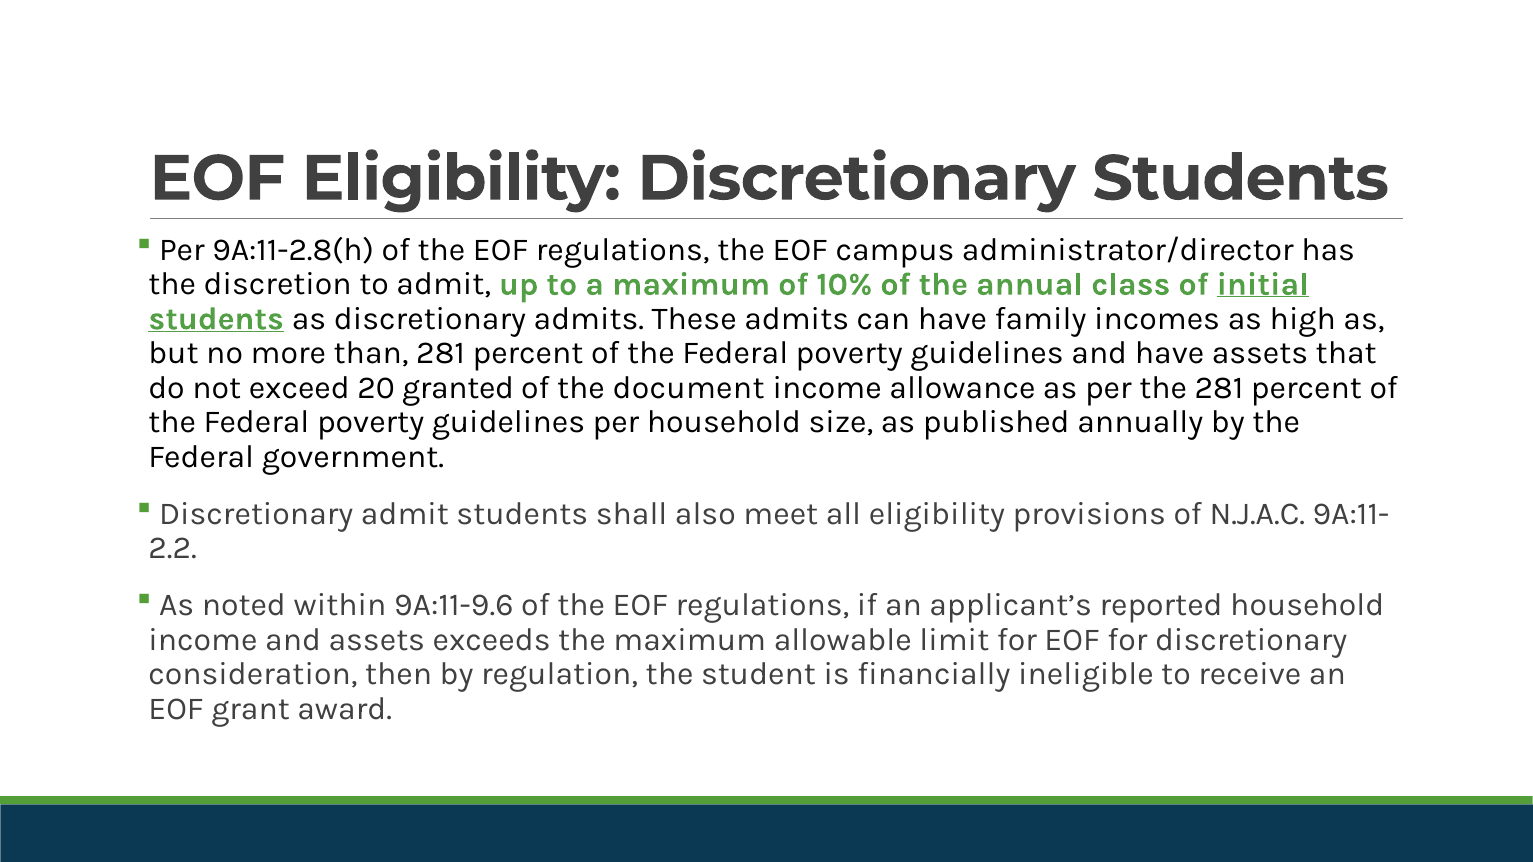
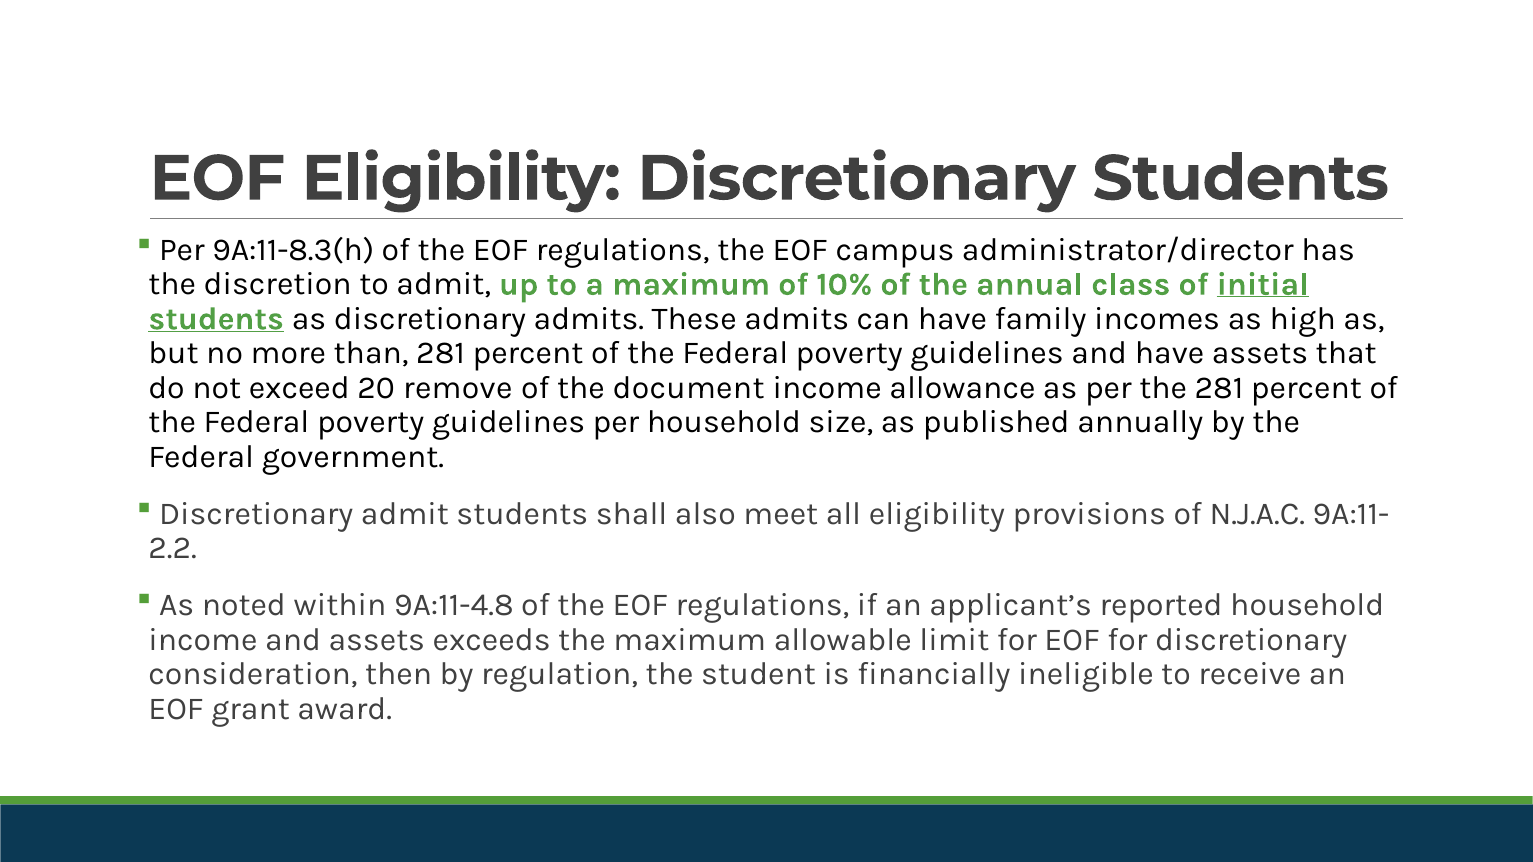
9A:11-2.8(h: 9A:11-2.8(h -> 9A:11-8.3(h
granted: granted -> remove
9A:11-9.6: 9A:11-9.6 -> 9A:11-4.8
